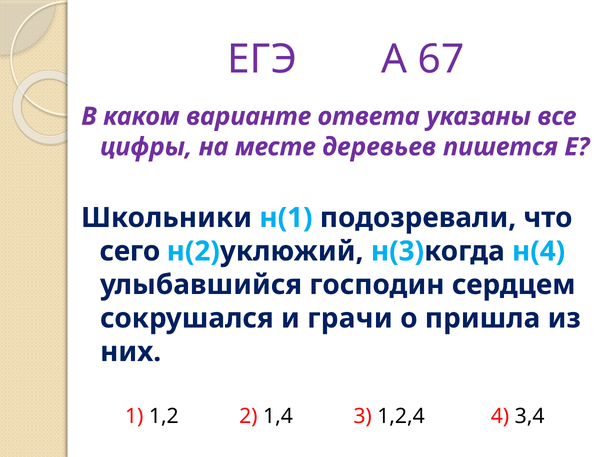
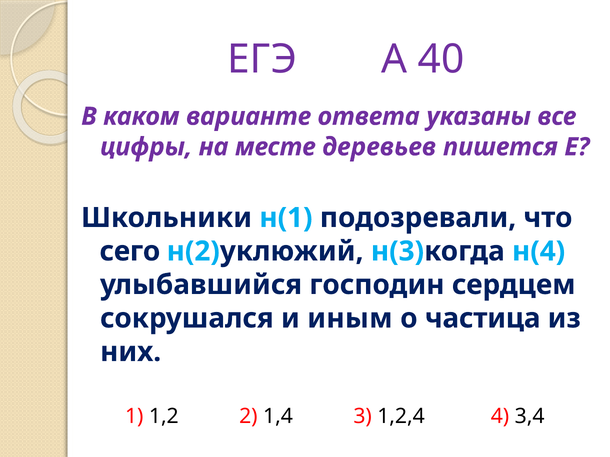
67: 67 -> 40
грачи: грачи -> иным
пришла: пришла -> частица
